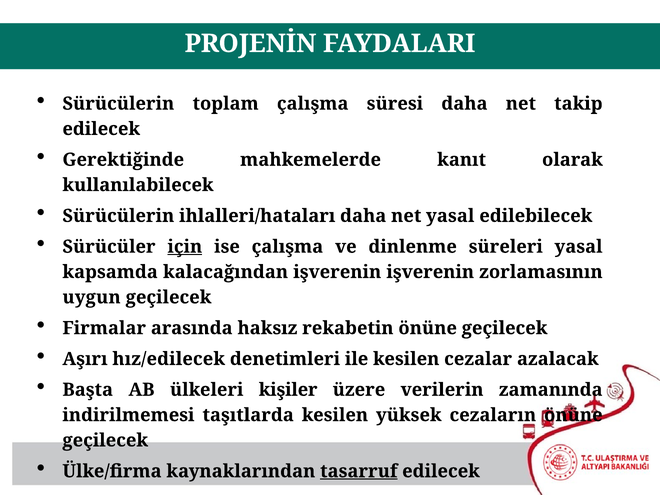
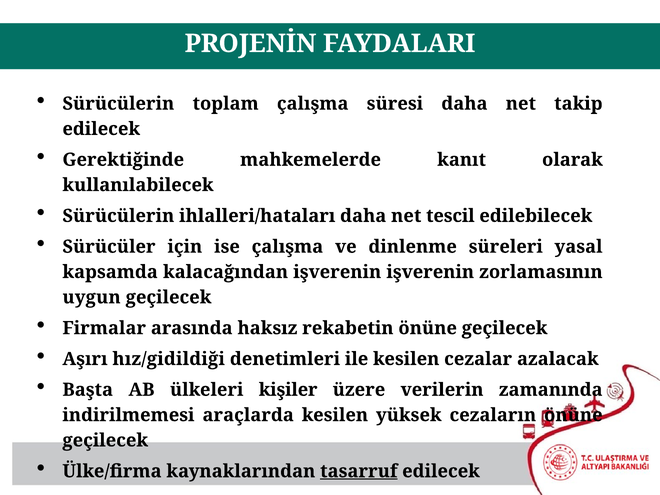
net yasal: yasal -> tescil
için underline: present -> none
hız/edilecek: hız/edilecek -> hız/gidildiği
taşıtlarda: taşıtlarda -> araçlarda
